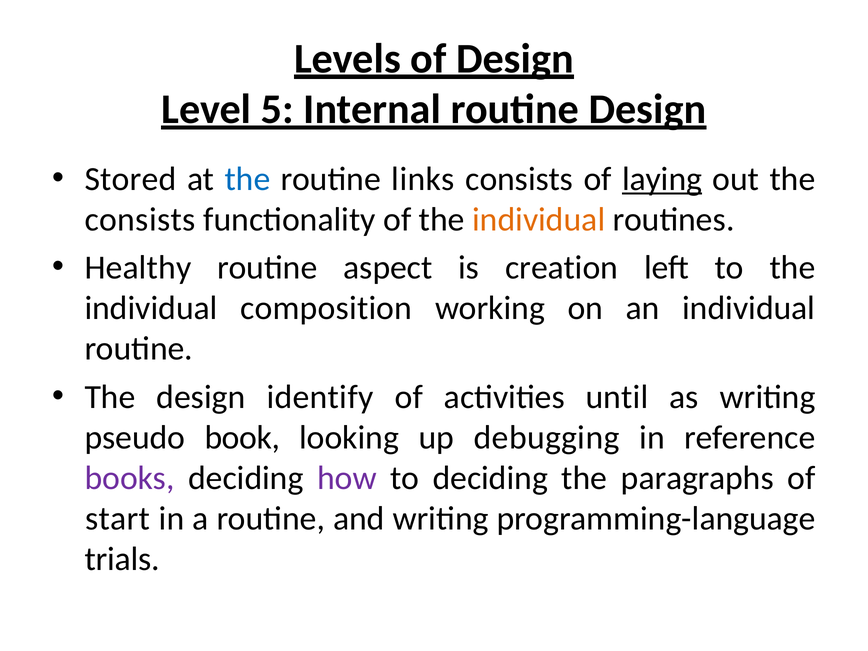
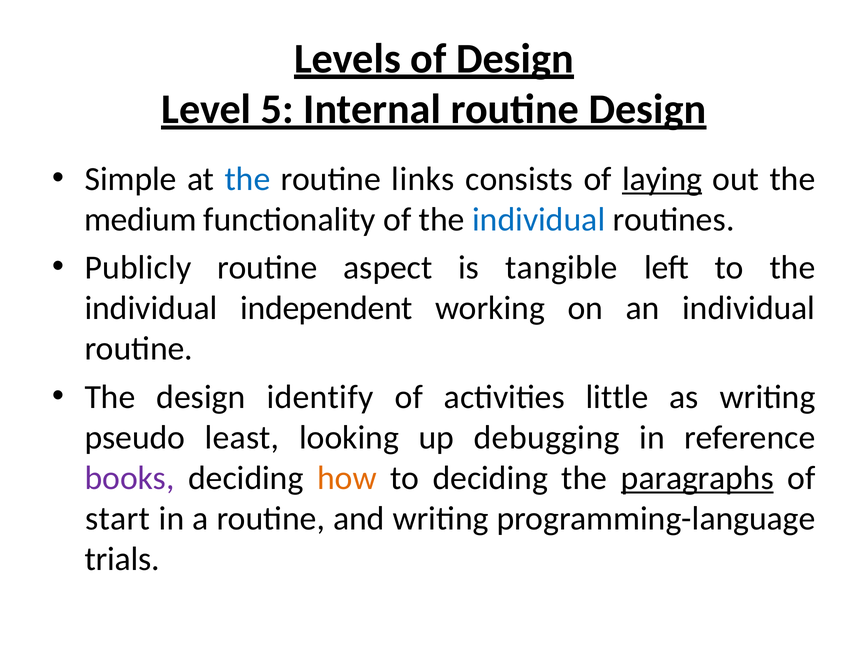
Stored: Stored -> Simple
consists at (140, 219): consists -> medium
individual at (539, 219) colour: orange -> blue
Healthy: Healthy -> Publicly
creation: creation -> tangible
composition: composition -> independent
until: until -> little
book: book -> least
how colour: purple -> orange
paragraphs underline: none -> present
